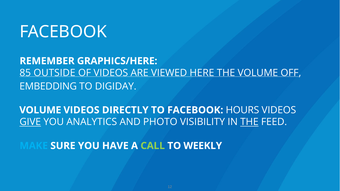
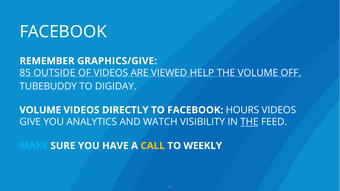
GRAPHICS/HERE: GRAPHICS/HERE -> GRAPHICS/GIVE
HERE: HERE -> HELP
EMBEDDING: EMBEDDING -> TUBEBUDDY
GIVE underline: present -> none
PHOTO: PHOTO -> WATCH
CALL colour: light green -> yellow
